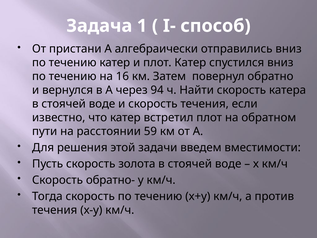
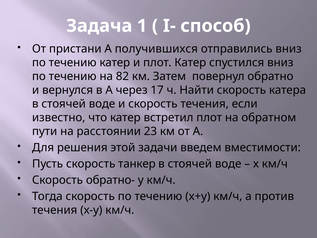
алгебраически: алгебраически -> получившихся
16: 16 -> 82
94: 94 -> 17
59: 59 -> 23
золота: золота -> танкер
